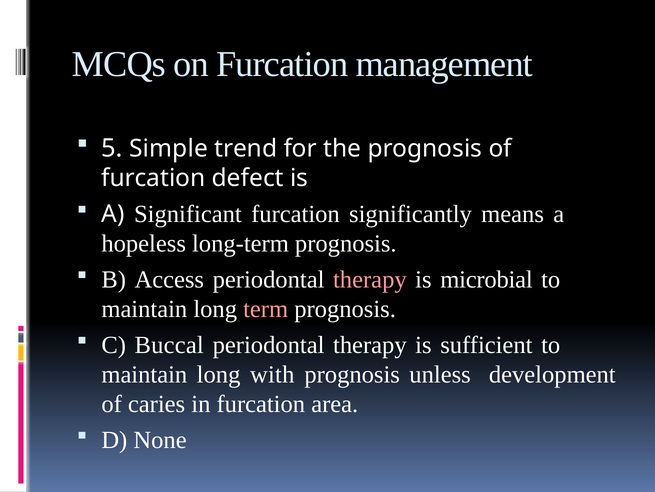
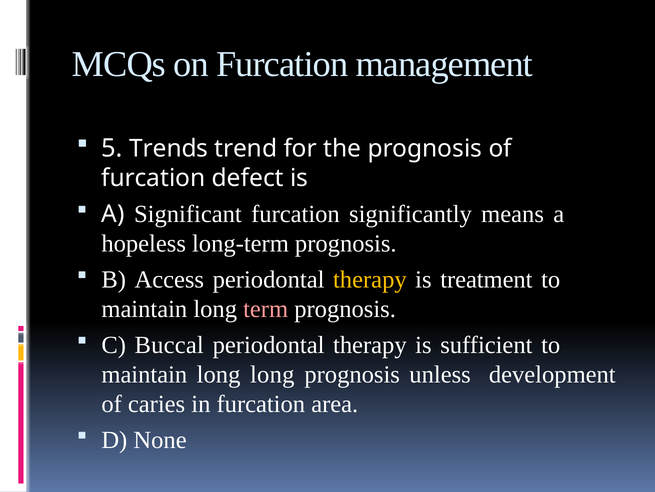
Simple: Simple -> Trends
therapy at (370, 279) colour: pink -> yellow
microbial: microbial -> treatment
long with: with -> long
